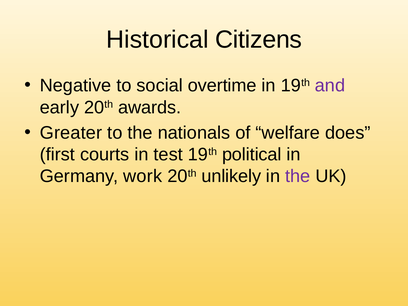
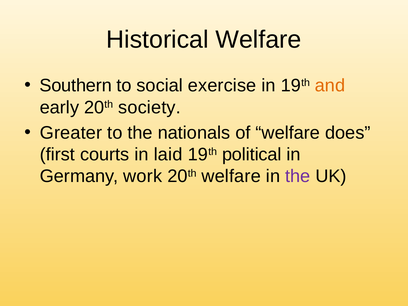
Historical Citizens: Citizens -> Welfare
Negative: Negative -> Southern
overtime: overtime -> exercise
and colour: purple -> orange
awards: awards -> society
test: test -> laid
20th unlikely: unlikely -> welfare
